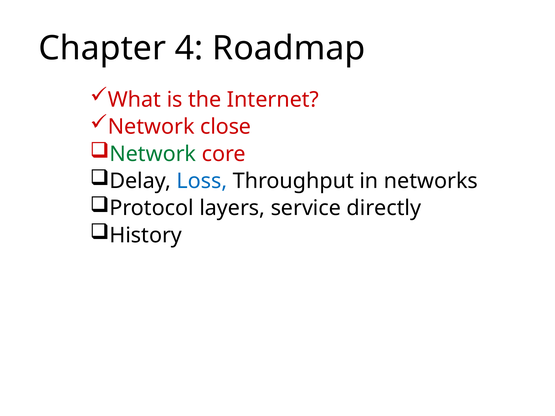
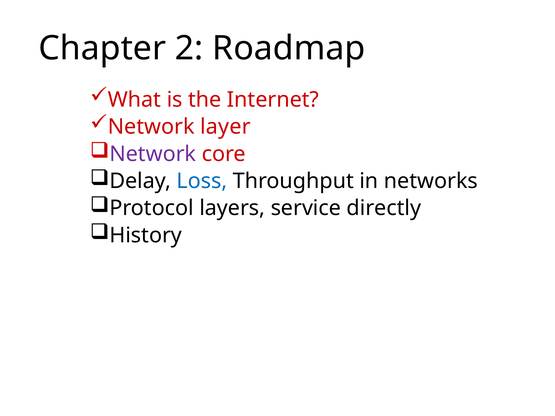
4: 4 -> 2
close: close -> layer
Network at (153, 154) colour: green -> purple
